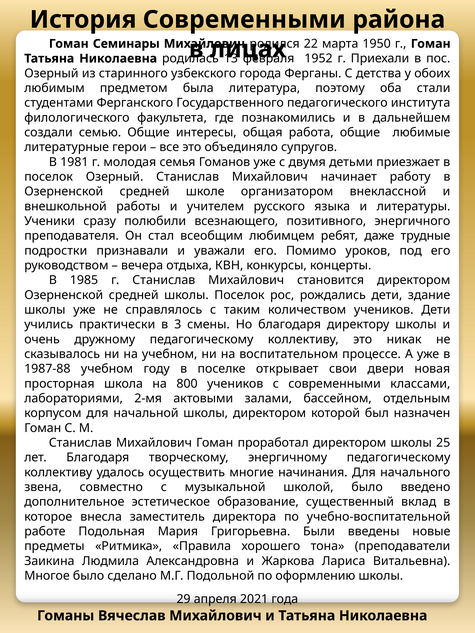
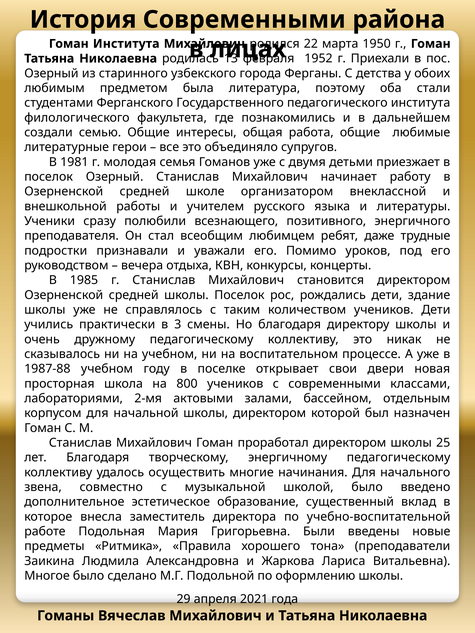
Гоман Семинары: Семинары -> Института
